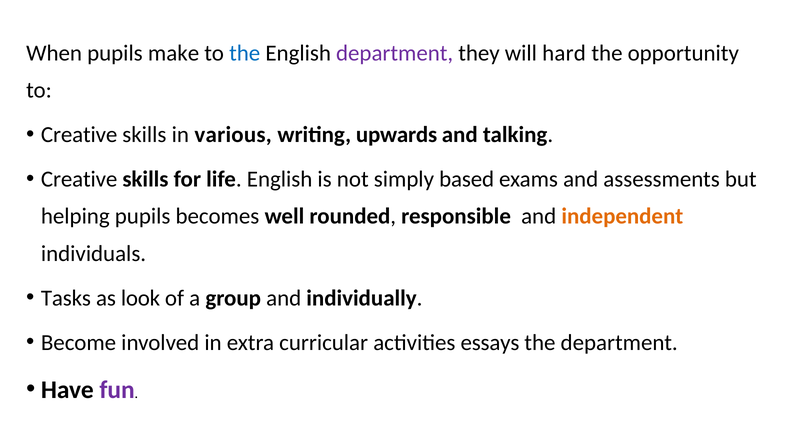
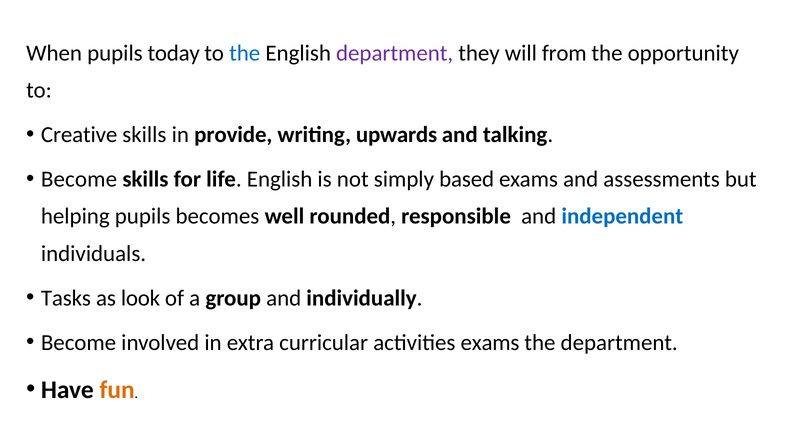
make: make -> today
hard: hard -> from
various: various -> provide
Creative at (79, 180): Creative -> Become
independent colour: orange -> blue
activities essays: essays -> exams
fun colour: purple -> orange
